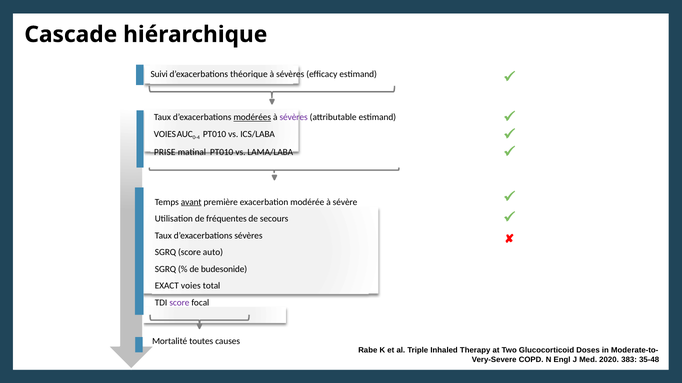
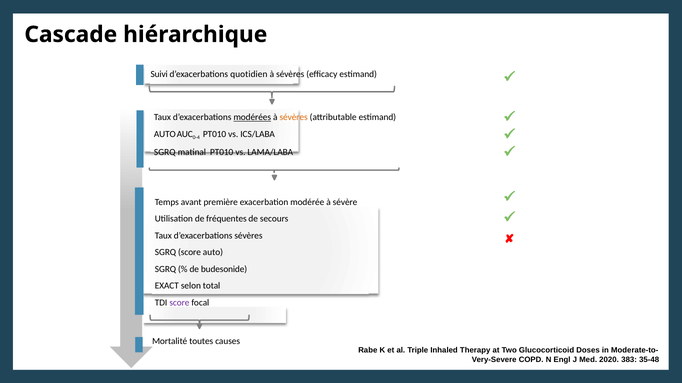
théorique: théorique -> quotidien
sévères at (294, 117) colour: purple -> orange
VOIES at (165, 134): VOIES -> AUTO
PRISE at (165, 153): PRISE -> SGRQ
avant underline: present -> none
EXACT voies: voies -> selon
